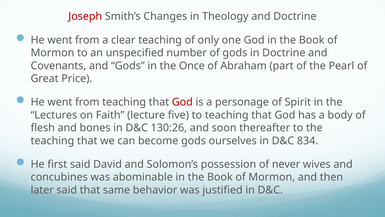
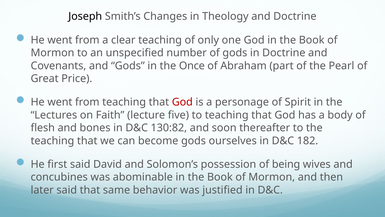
Joseph colour: red -> black
130:26: 130:26 -> 130:82
834: 834 -> 182
never: never -> being
